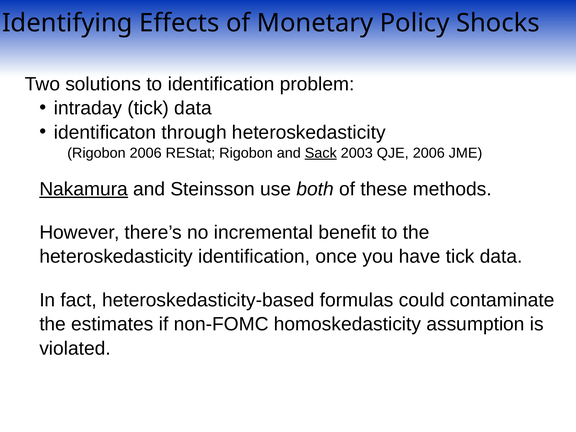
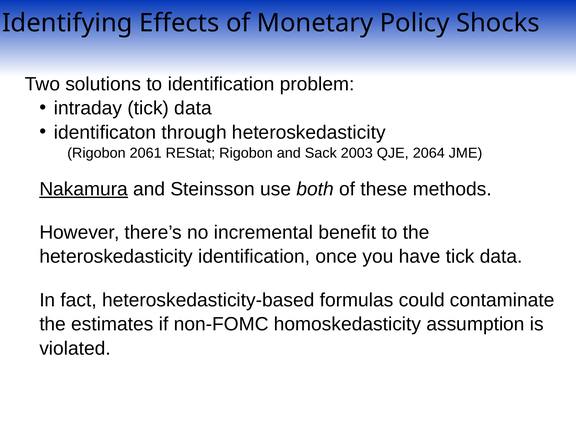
Rigobon 2006: 2006 -> 2061
Sack underline: present -> none
QJE 2006: 2006 -> 2064
